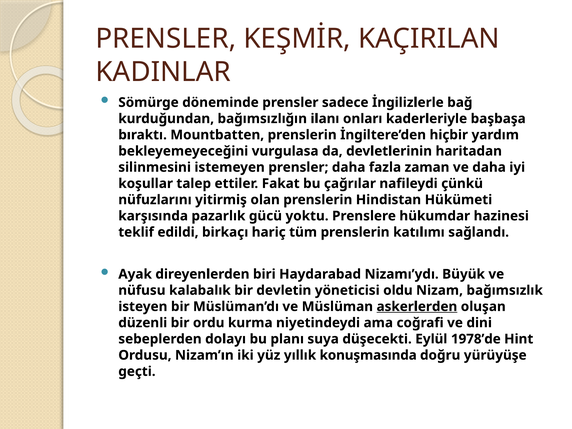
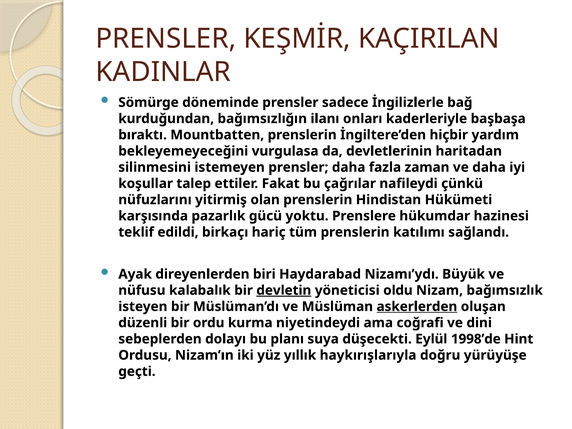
devletin underline: none -> present
1978’de: 1978’de -> 1998’de
konuşmasında: konuşmasında -> haykırışlarıyla
